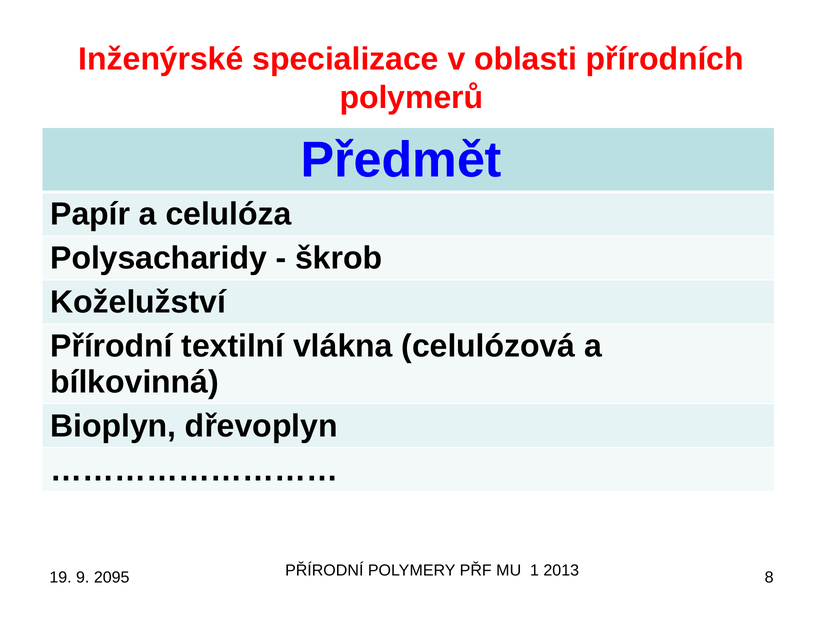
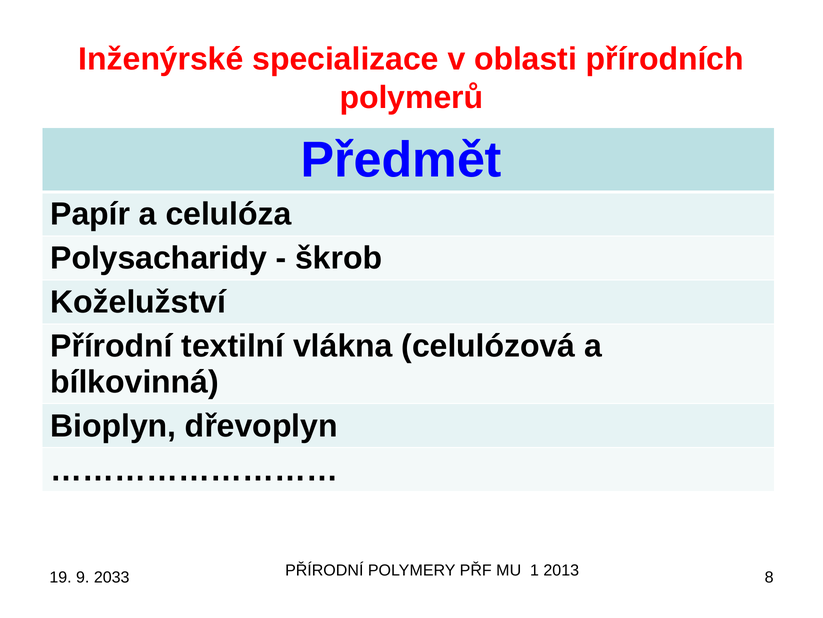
2095: 2095 -> 2033
